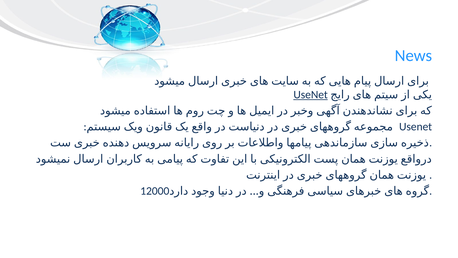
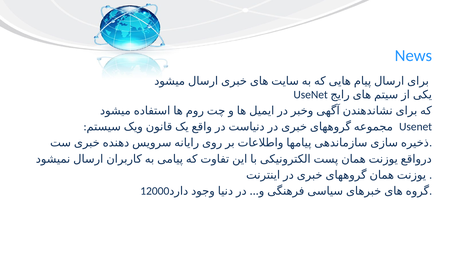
UseNet at (311, 95) underline: present -> none
